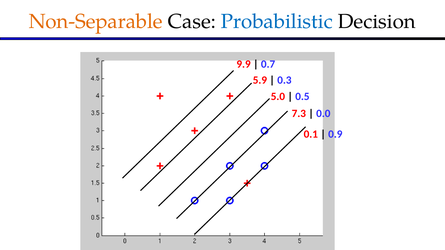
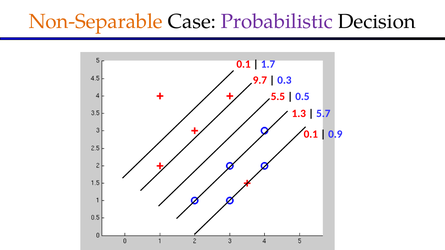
Probabilistic colour: blue -> purple
9.9 at (244, 64): 9.9 -> 0.1
0.7: 0.7 -> 1.7
5.9: 5.9 -> 9.7
5.0: 5.0 -> 5.5
7.3: 7.3 -> 1.3
0.0: 0.0 -> 5.7
